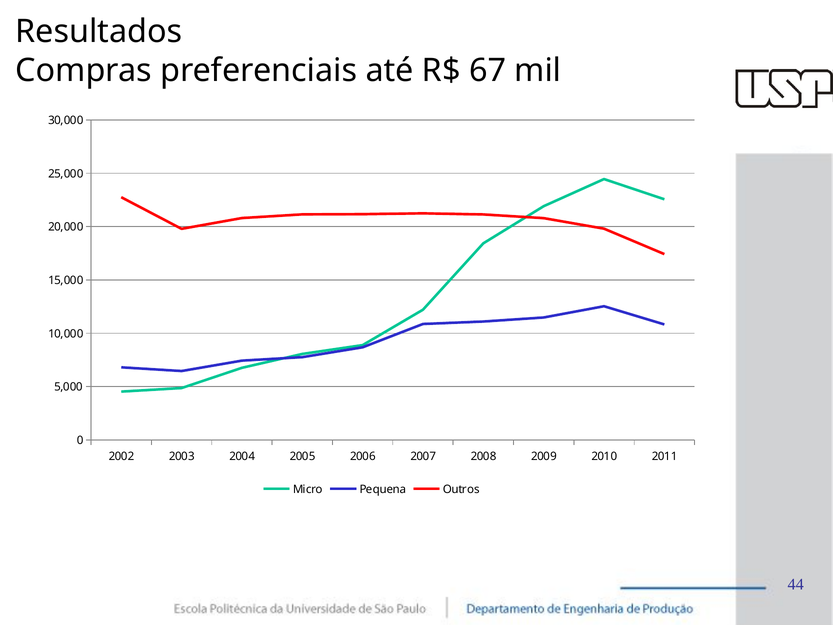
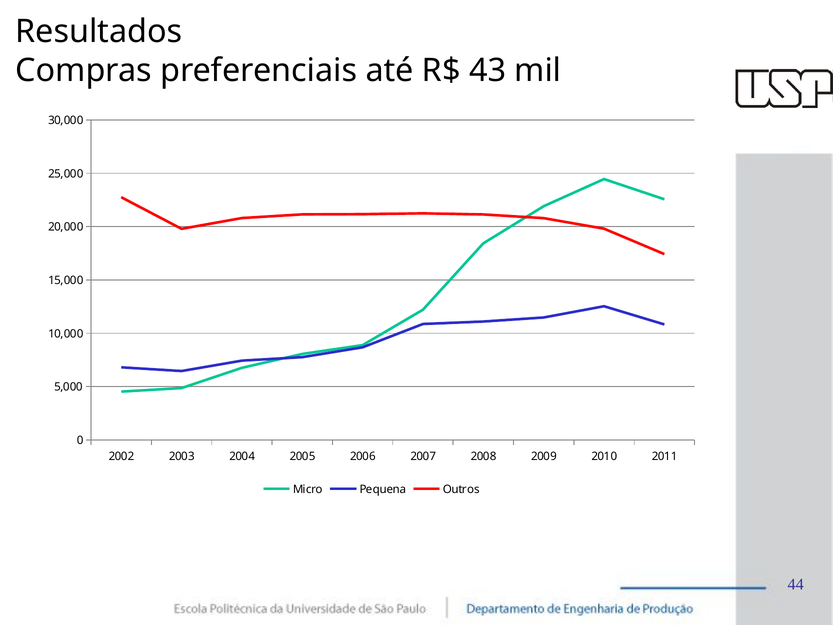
67: 67 -> 43
